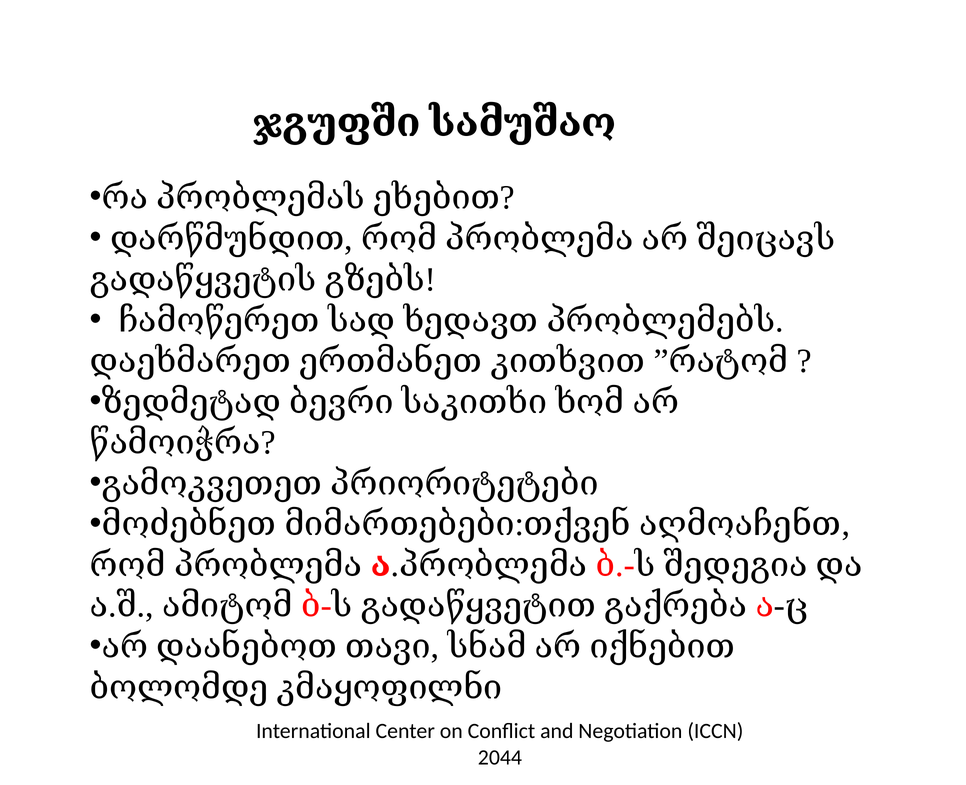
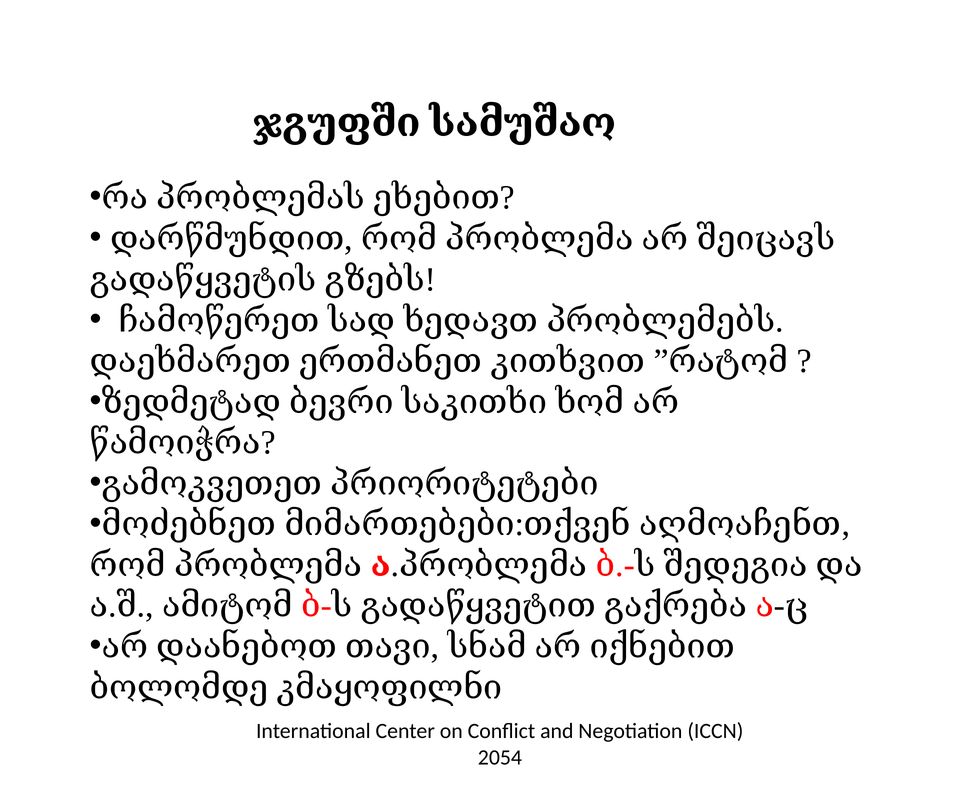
2044: 2044 -> 2054
